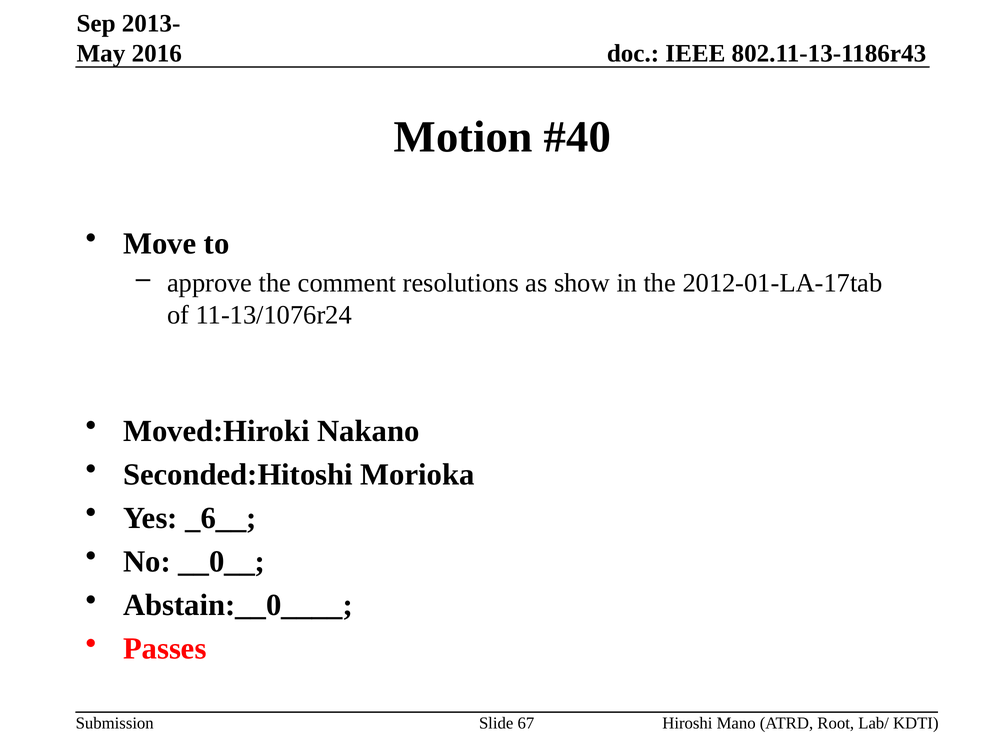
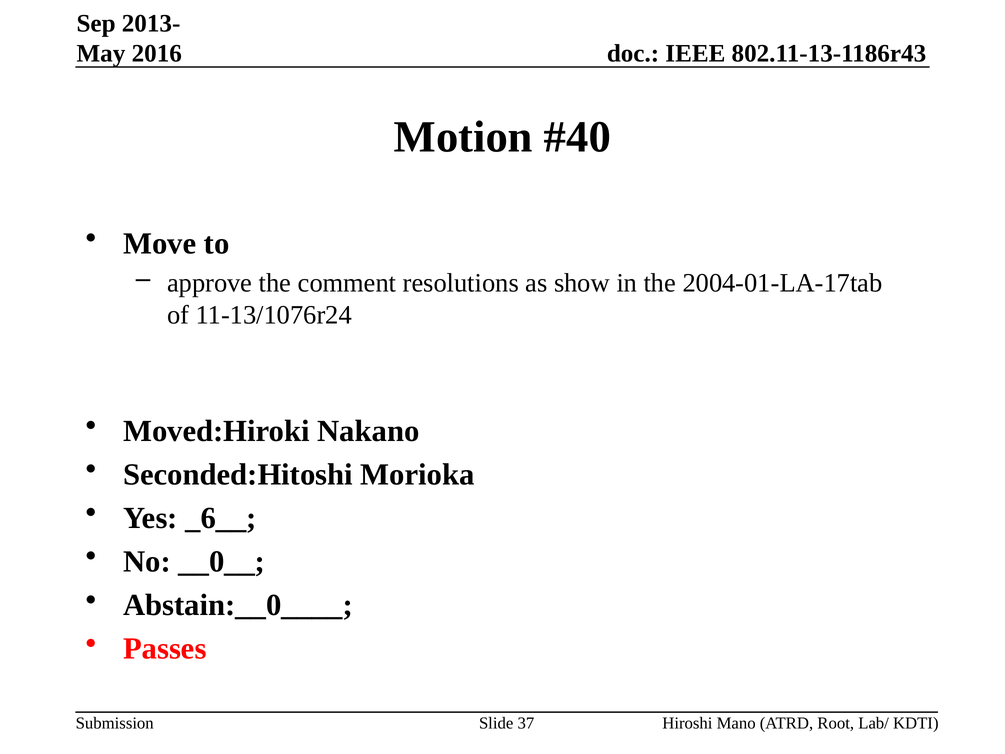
2012-01-LA-17tab: 2012-01-LA-17tab -> 2004-01-LA-17tab
67: 67 -> 37
